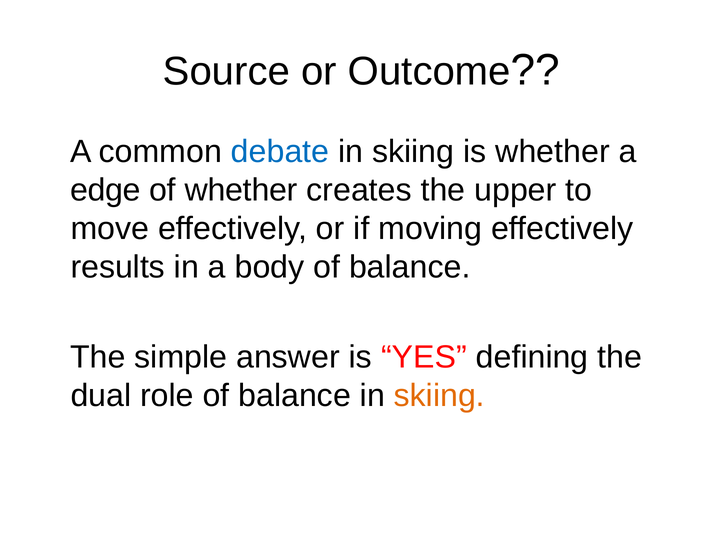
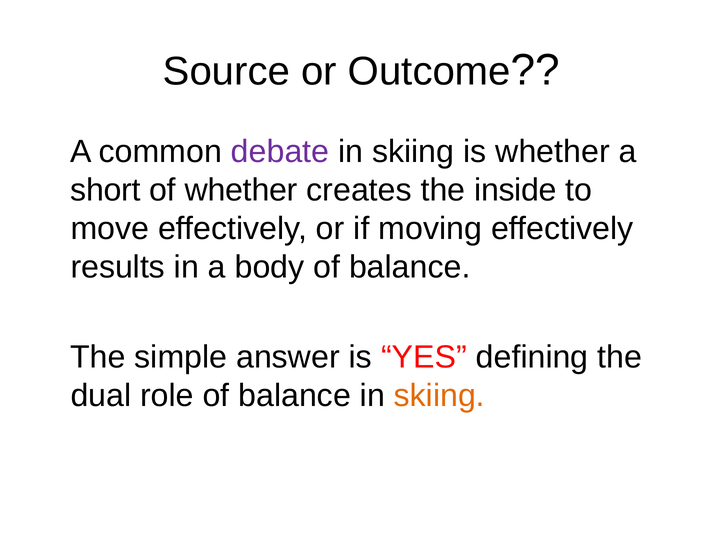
debate colour: blue -> purple
edge: edge -> short
upper: upper -> inside
